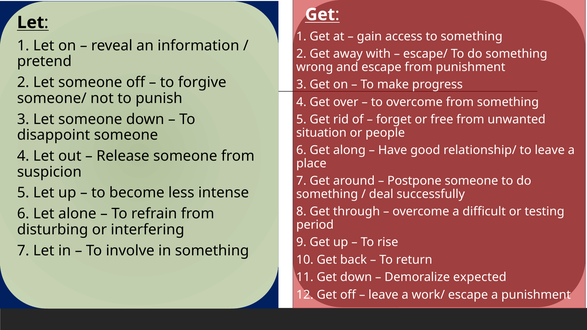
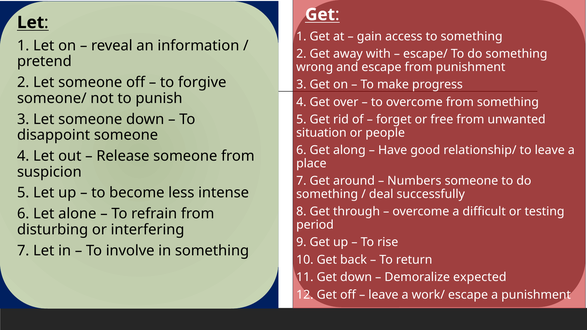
Postpone: Postpone -> Numbers
